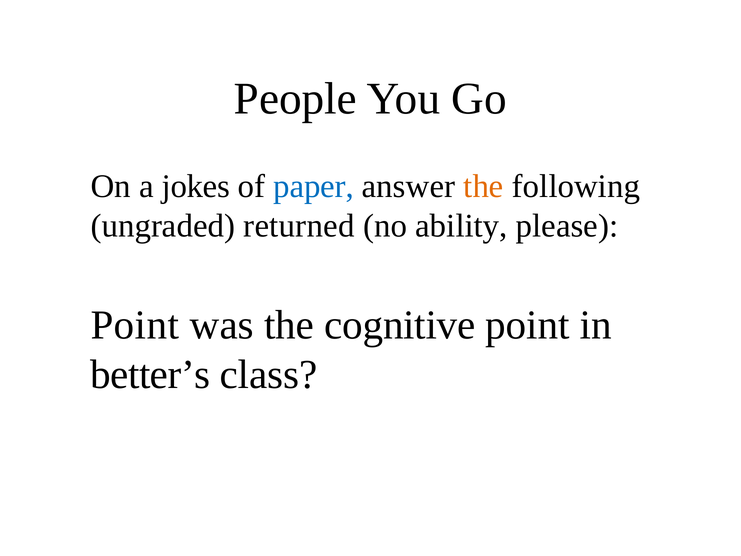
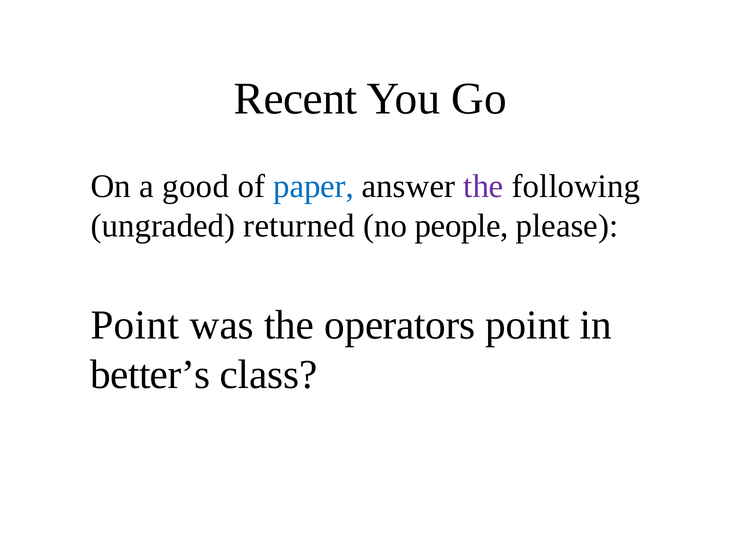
People: People -> Recent
jokes: jokes -> good
the at (483, 186) colour: orange -> purple
ability: ability -> people
cognitive: cognitive -> operators
